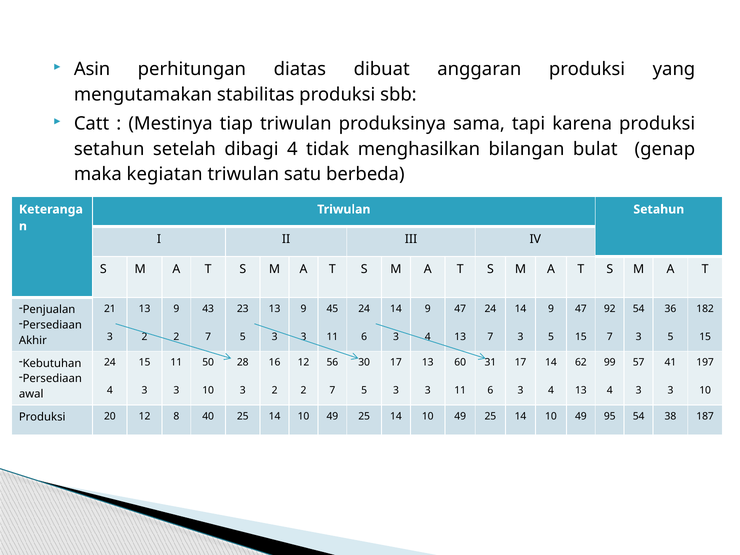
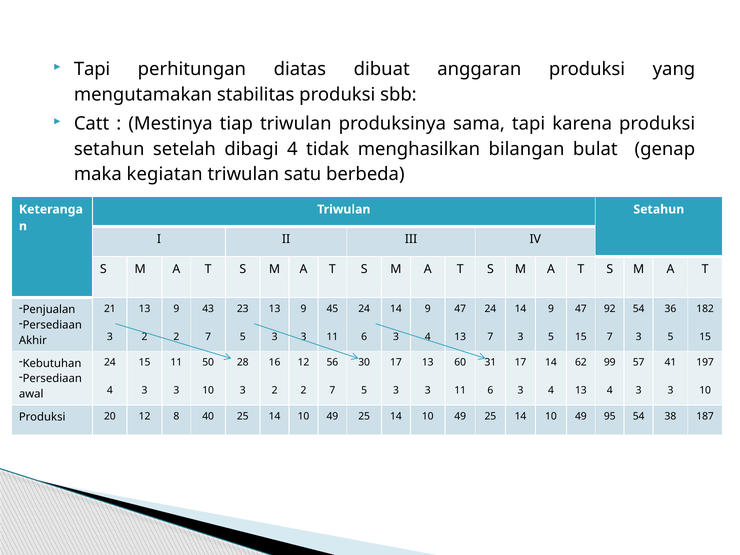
Asin at (92, 69): Asin -> Tapi
